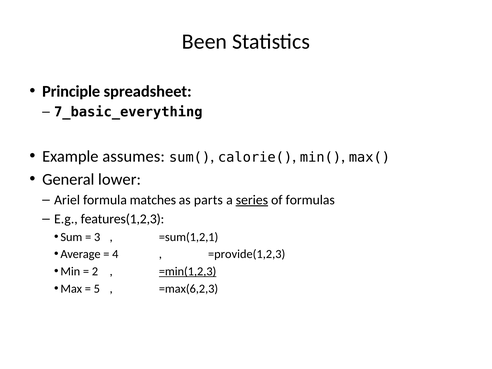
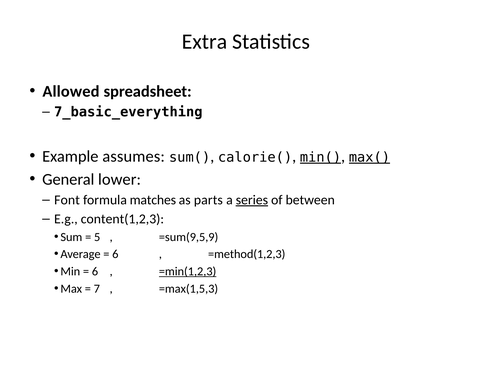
Been: Been -> Extra
Principle: Principle -> Allowed
min( underline: none -> present
max( underline: none -> present
Ariel: Ariel -> Font
formulas: formulas -> between
features(1,2,3: features(1,2,3 -> content(1,2,3
3: 3 -> 5
=sum(1,2,1: =sum(1,2,1 -> =sum(9,5,9
4 at (115, 254): 4 -> 6
=provide(1,2,3: =provide(1,2,3 -> =method(1,2,3
2 at (95, 271): 2 -> 6
5: 5 -> 7
=max(6,2,3: =max(6,2,3 -> =max(1,5,3
